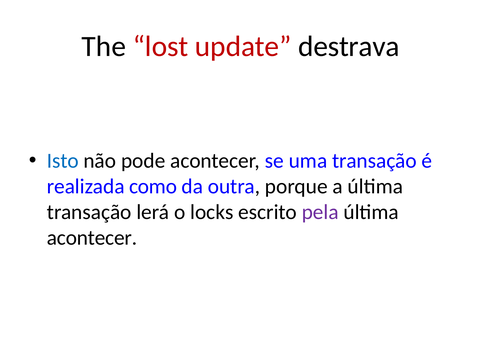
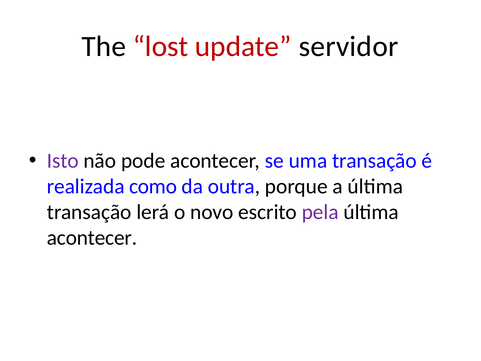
destrava: destrava -> servidor
Isto colour: blue -> purple
locks: locks -> novo
